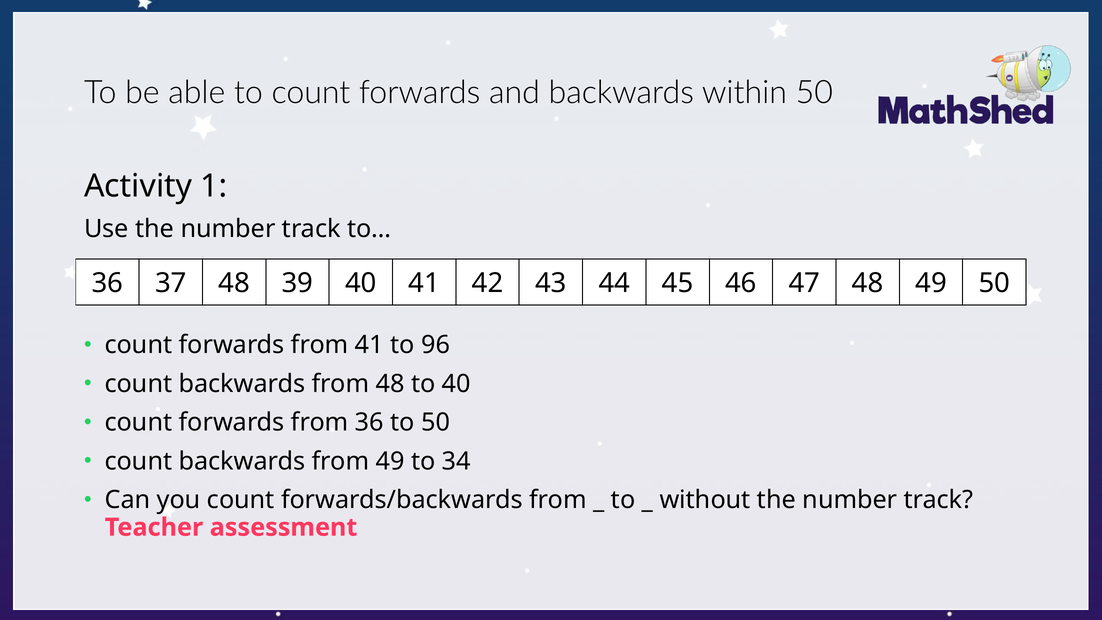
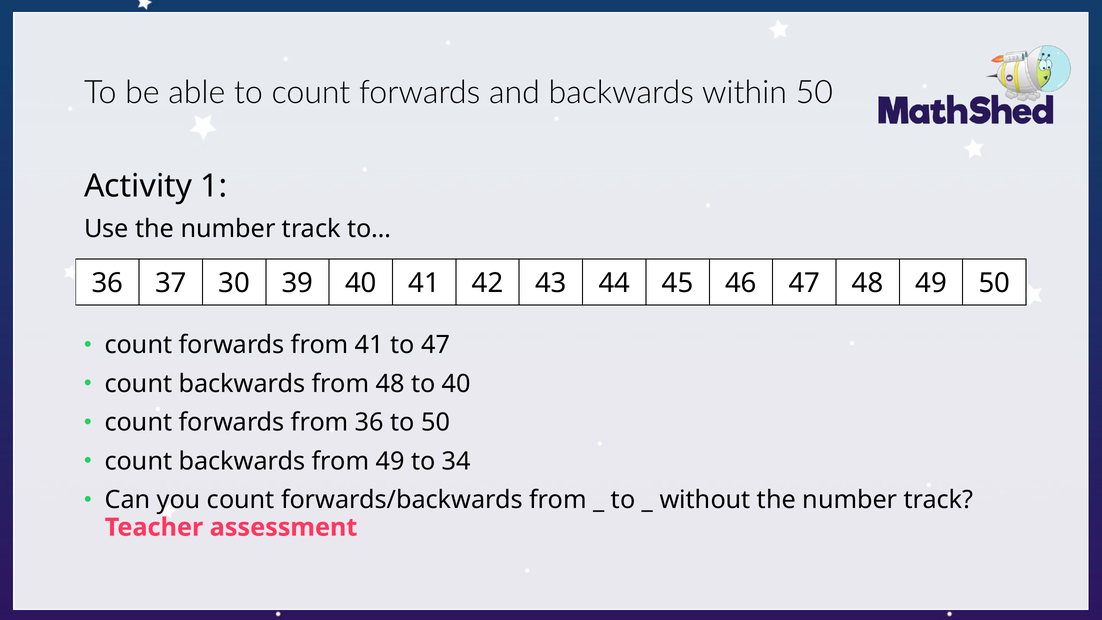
37 48: 48 -> 30
to 96: 96 -> 47
